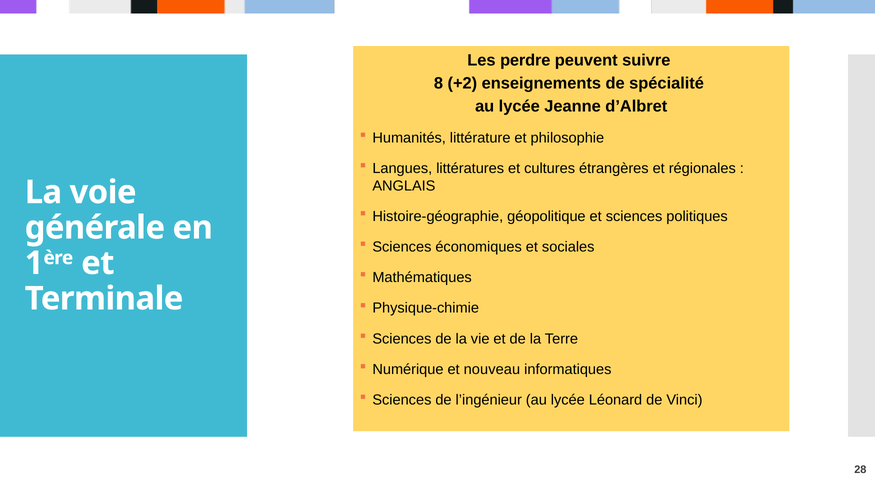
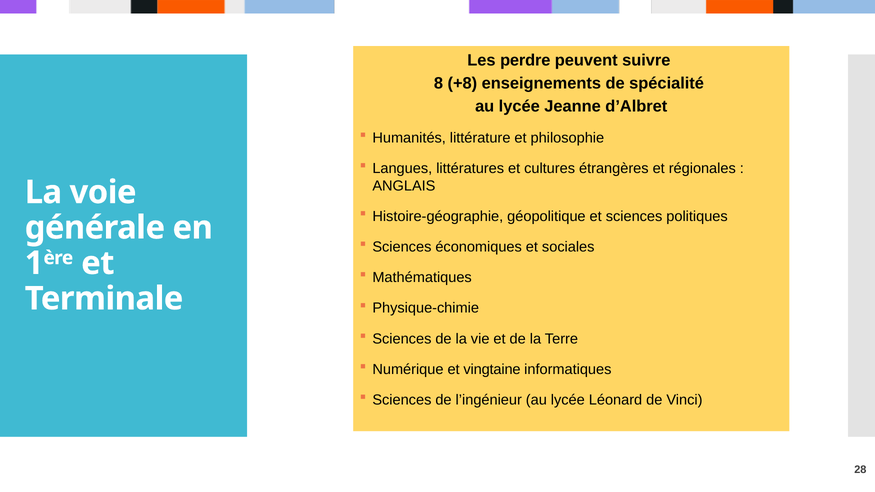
+2: +2 -> +8
nouveau: nouveau -> vingtaine
